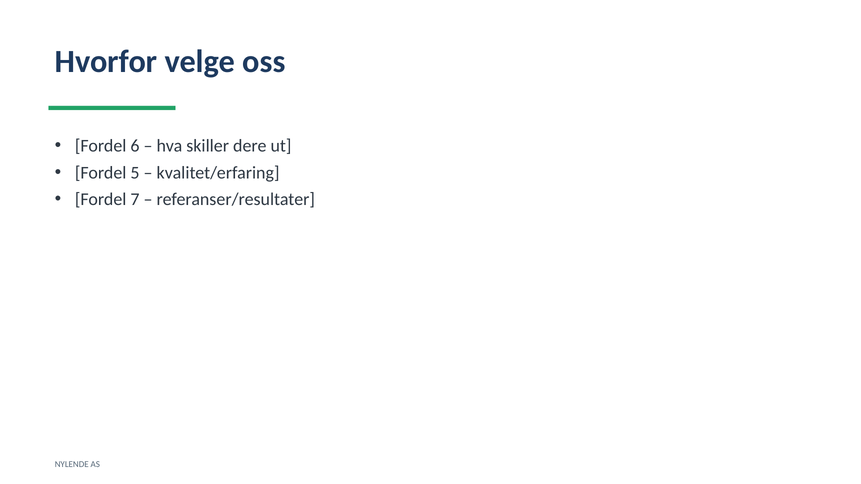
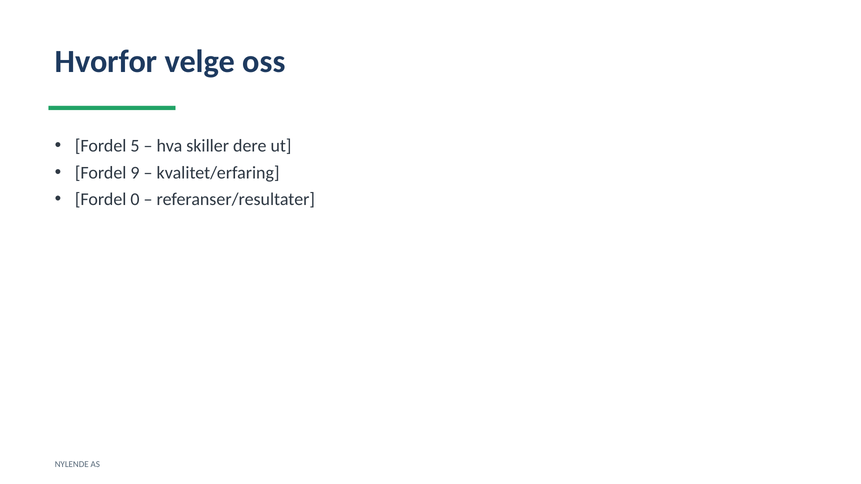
6: 6 -> 5
5: 5 -> 9
7: 7 -> 0
